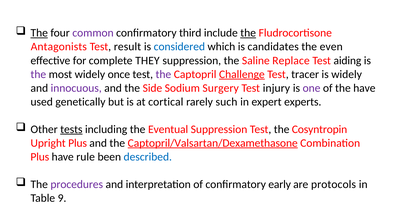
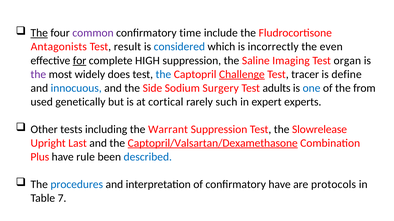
third: third -> time
the at (248, 33) underline: present -> none
candidates: candidates -> incorrectly
for underline: none -> present
THEY: THEY -> HIGH
Replace: Replace -> Imaging
aiding: aiding -> organ
once: once -> does
the at (163, 74) colour: purple -> blue
is widely: widely -> define
innocuous colour: purple -> blue
injury: injury -> adults
one colour: purple -> blue
the have: have -> from
tests underline: present -> none
Eventual: Eventual -> Warrant
Cosyntropin: Cosyntropin -> Slowrelease
Upright Plus: Plus -> Last
procedures colour: purple -> blue
confirmatory early: early -> have
9: 9 -> 7
